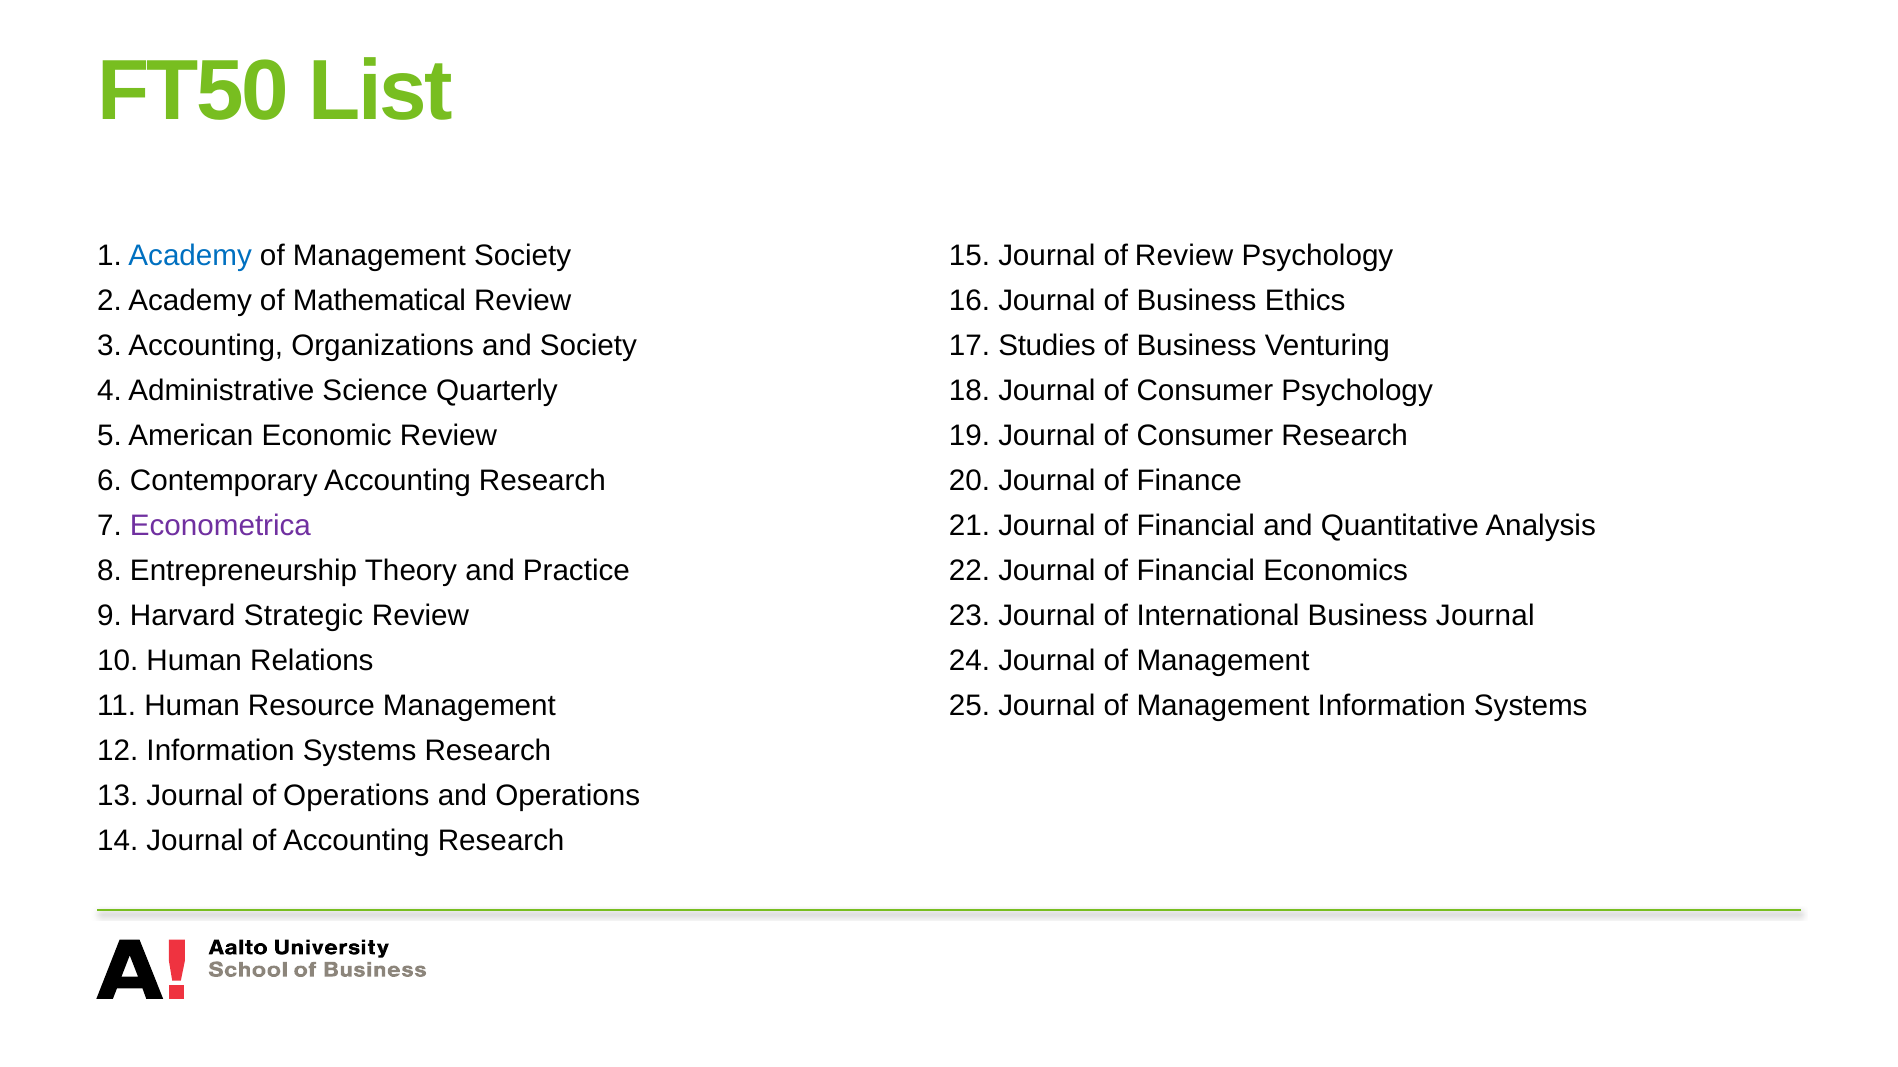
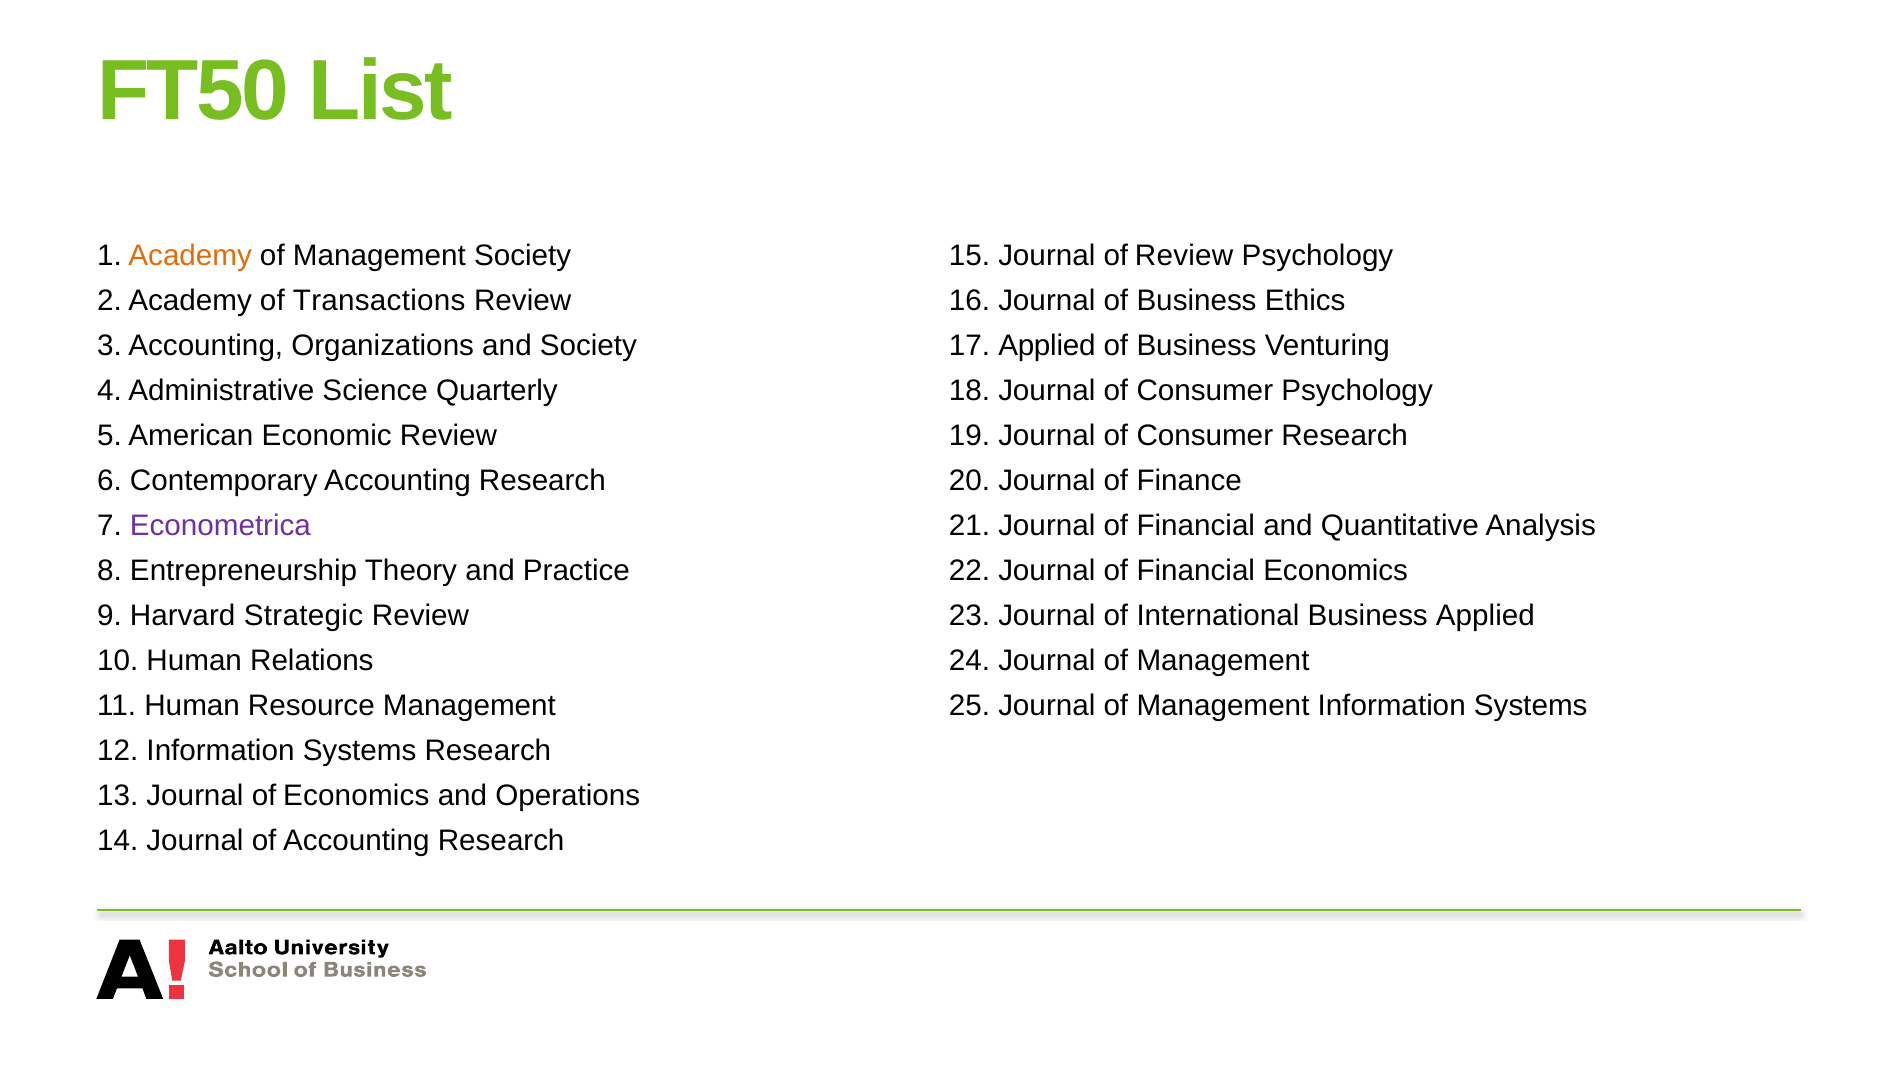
Academy at (190, 256) colour: blue -> orange
Mathematical: Mathematical -> Transactions
17 Studies: Studies -> Applied
Business Journal: Journal -> Applied
of Operations: Operations -> Economics
